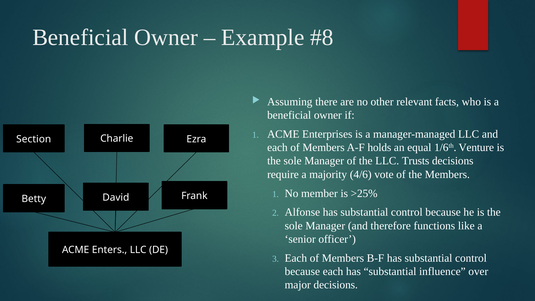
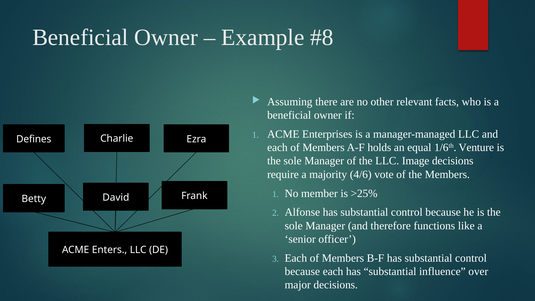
Section: Section -> Defines
Trusts: Trusts -> Image
